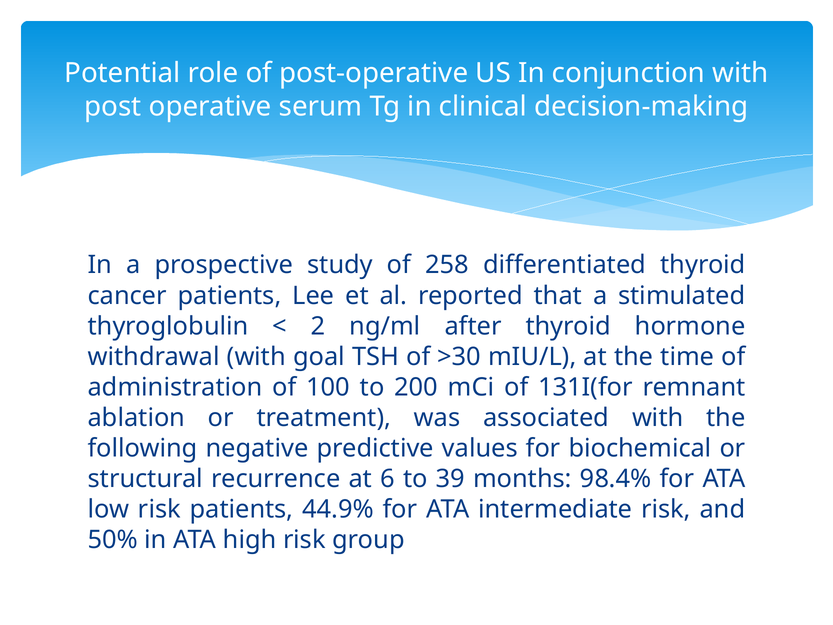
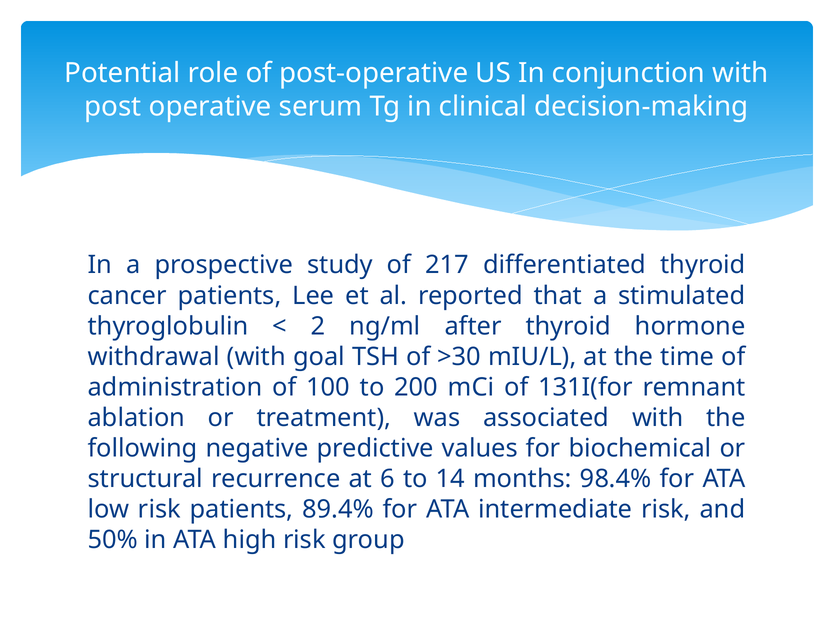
258: 258 -> 217
39: 39 -> 14
44.9%: 44.9% -> 89.4%
